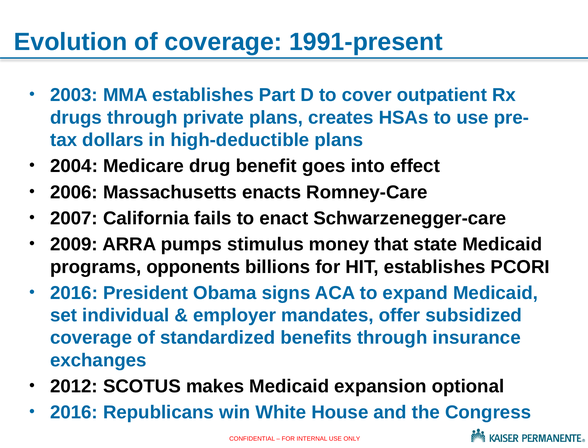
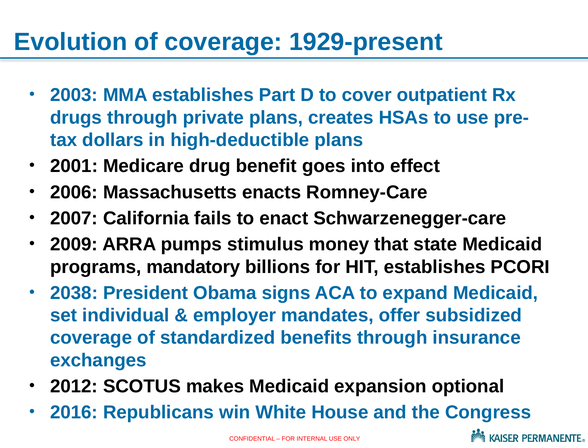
1991-present: 1991-present -> 1929-present
2004: 2004 -> 2001
opponents: opponents -> mandatory
2016 at (74, 293): 2016 -> 2038
